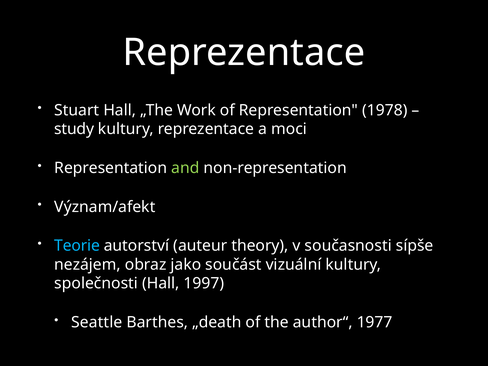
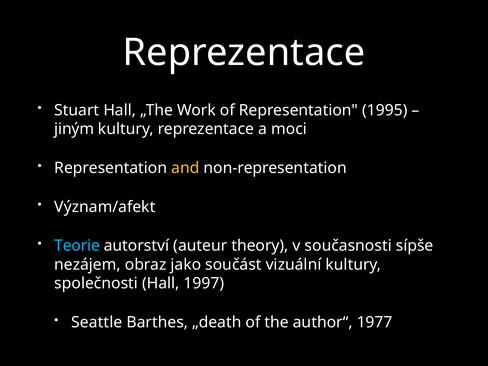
1978: 1978 -> 1995
study: study -> jiným
and colour: light green -> yellow
